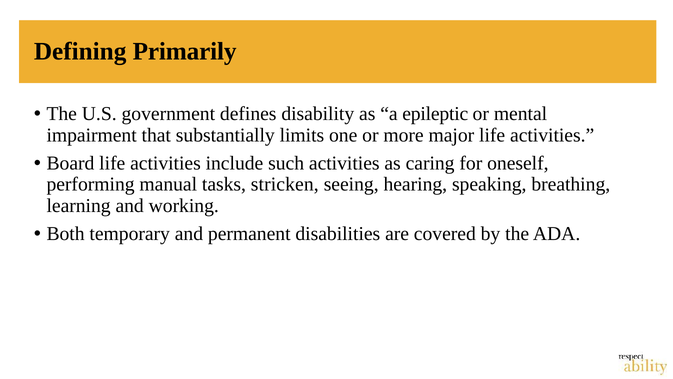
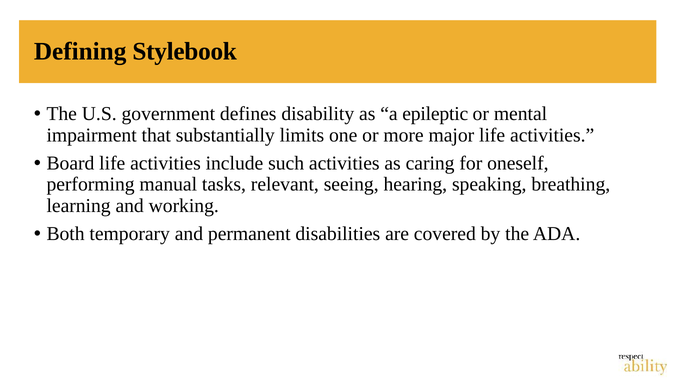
Primarily: Primarily -> Stylebook
stricken: stricken -> relevant
